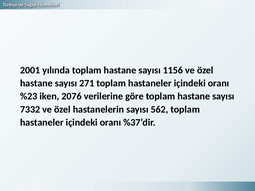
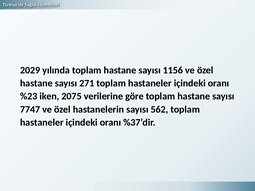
2001: 2001 -> 2029
2076: 2076 -> 2075
7332: 7332 -> 7747
